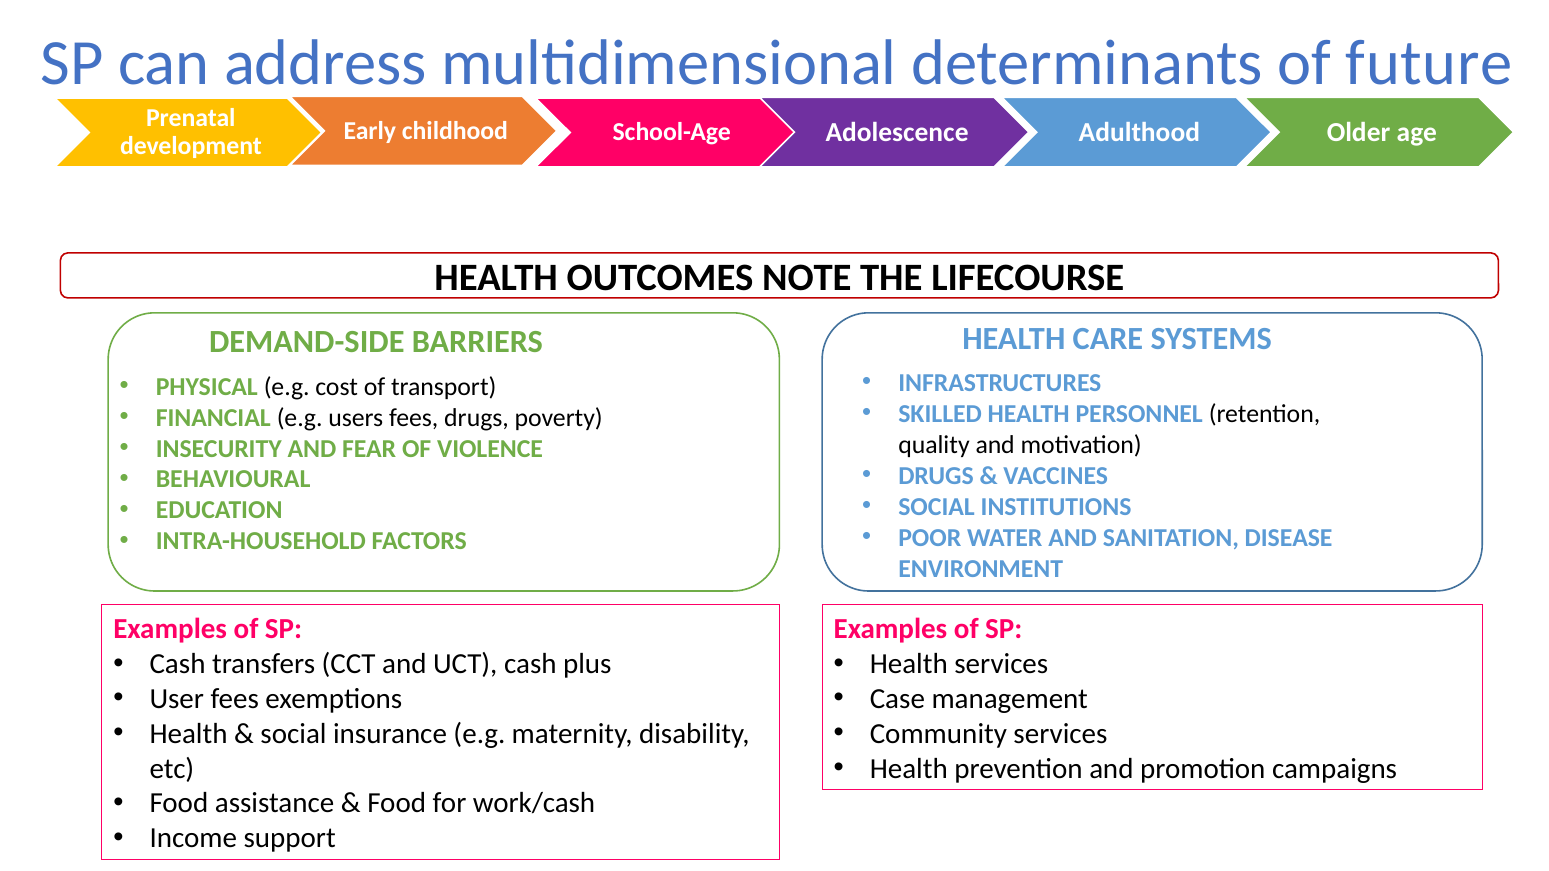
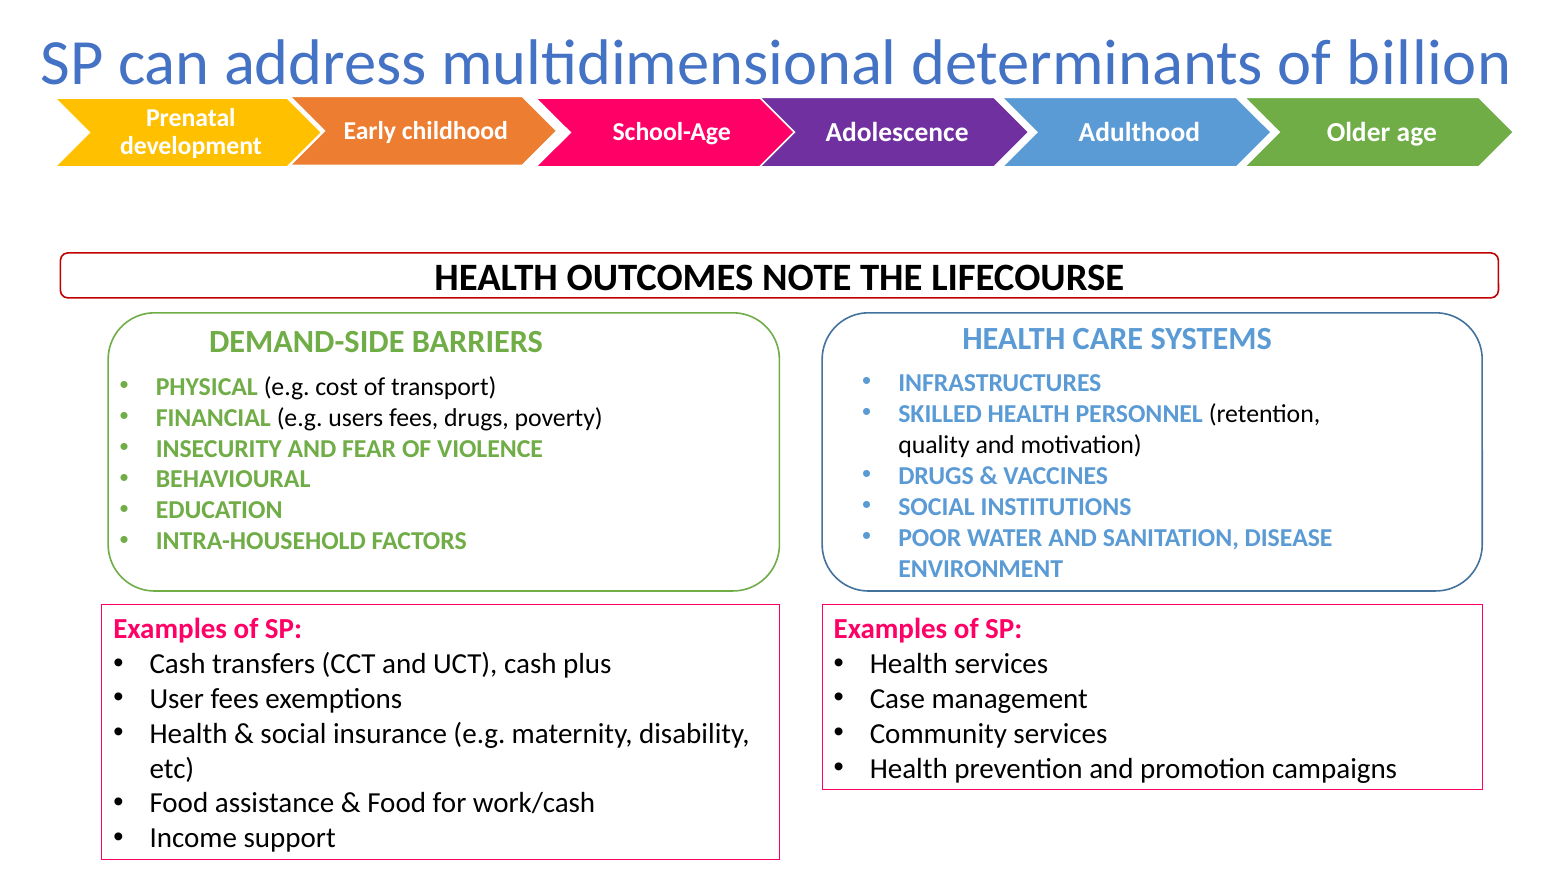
future: future -> billion
